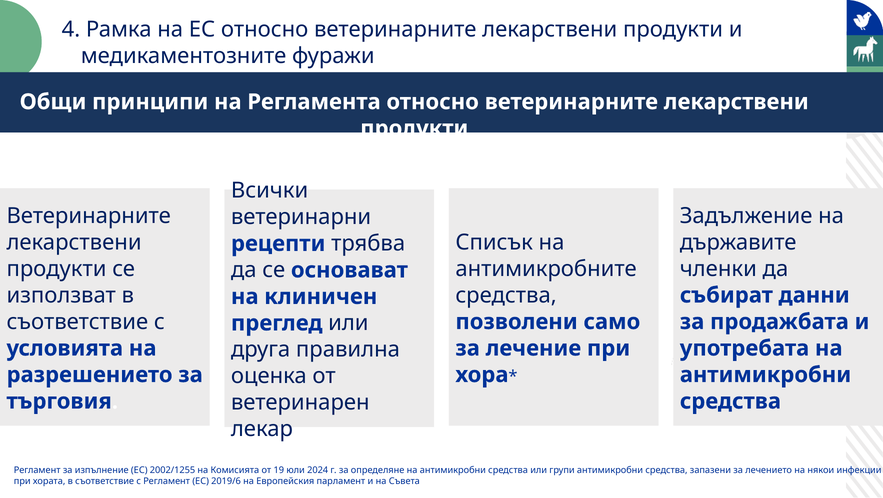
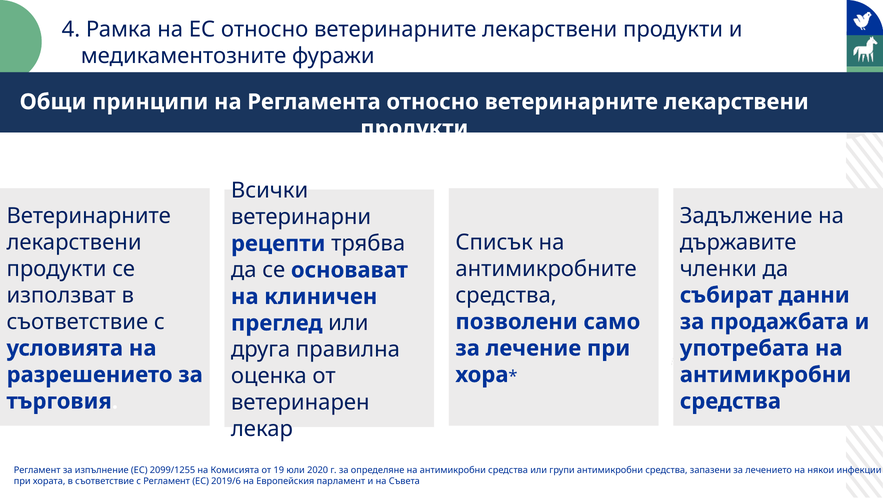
2002/1255: 2002/1255 -> 2099/1255
2024: 2024 -> 2020
